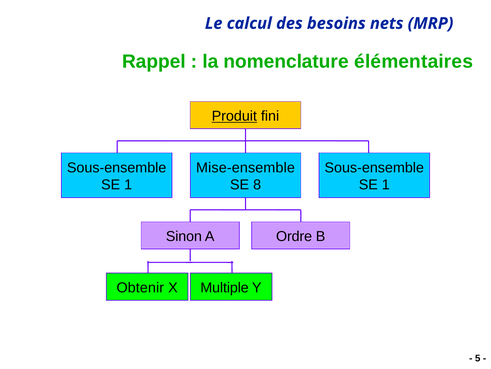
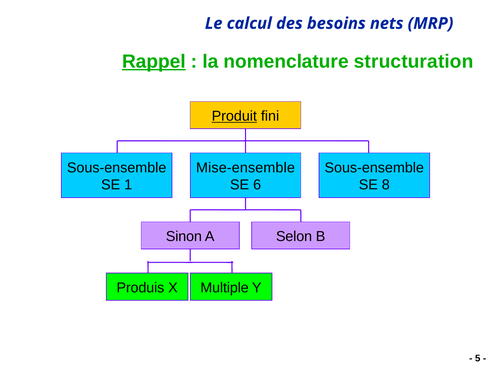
Rappel underline: none -> present
élémentaires: élémentaires -> structuration
8: 8 -> 6
1 at (386, 185): 1 -> 8
Ordre: Ordre -> Selon
Obtenir: Obtenir -> Produis
